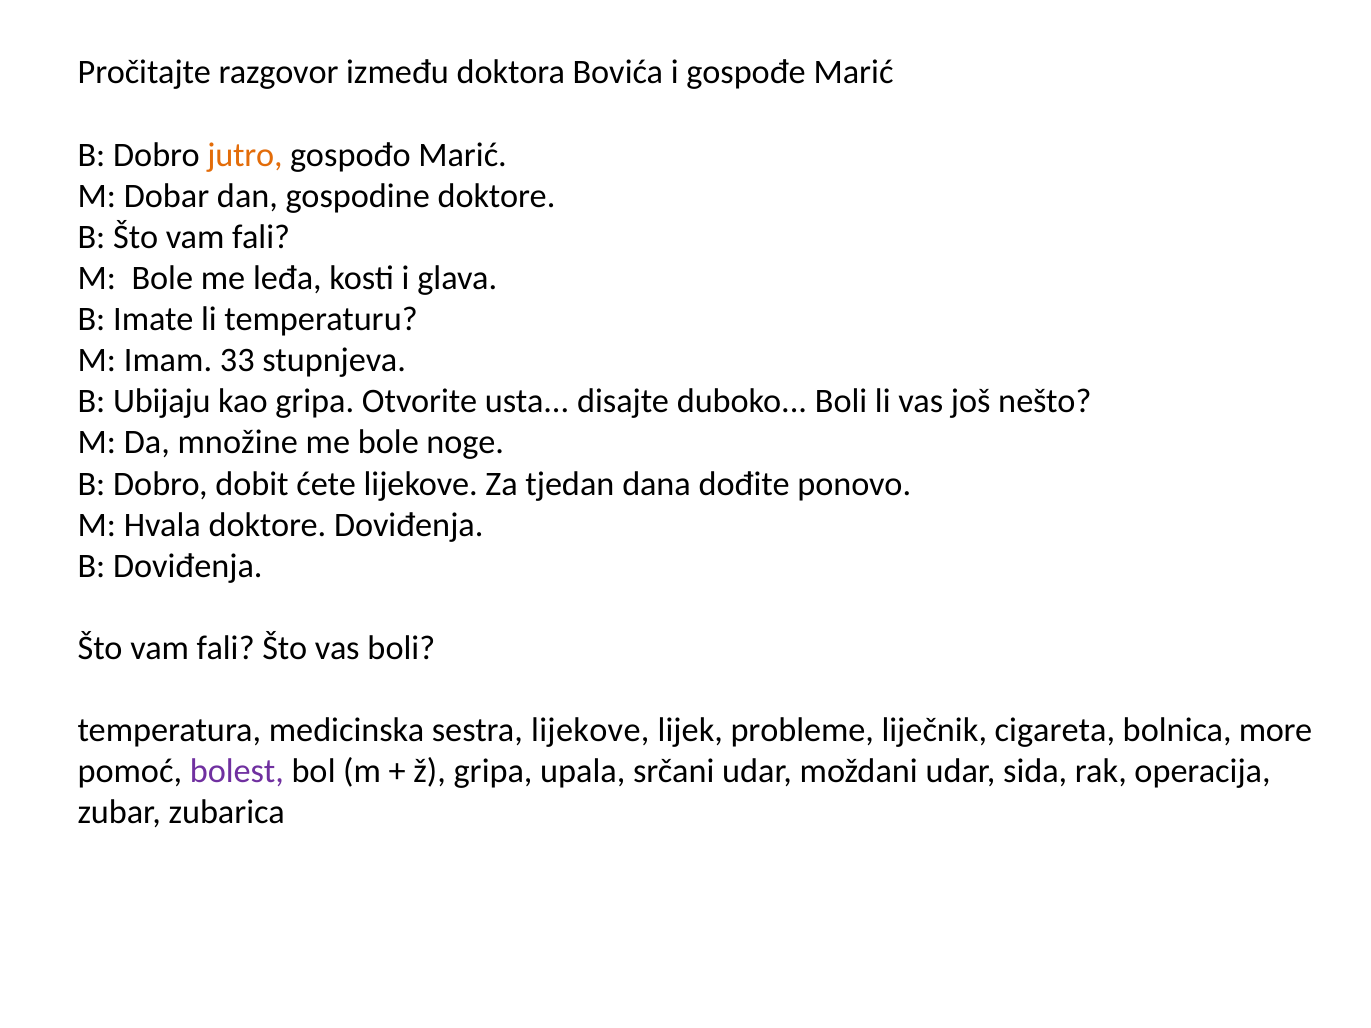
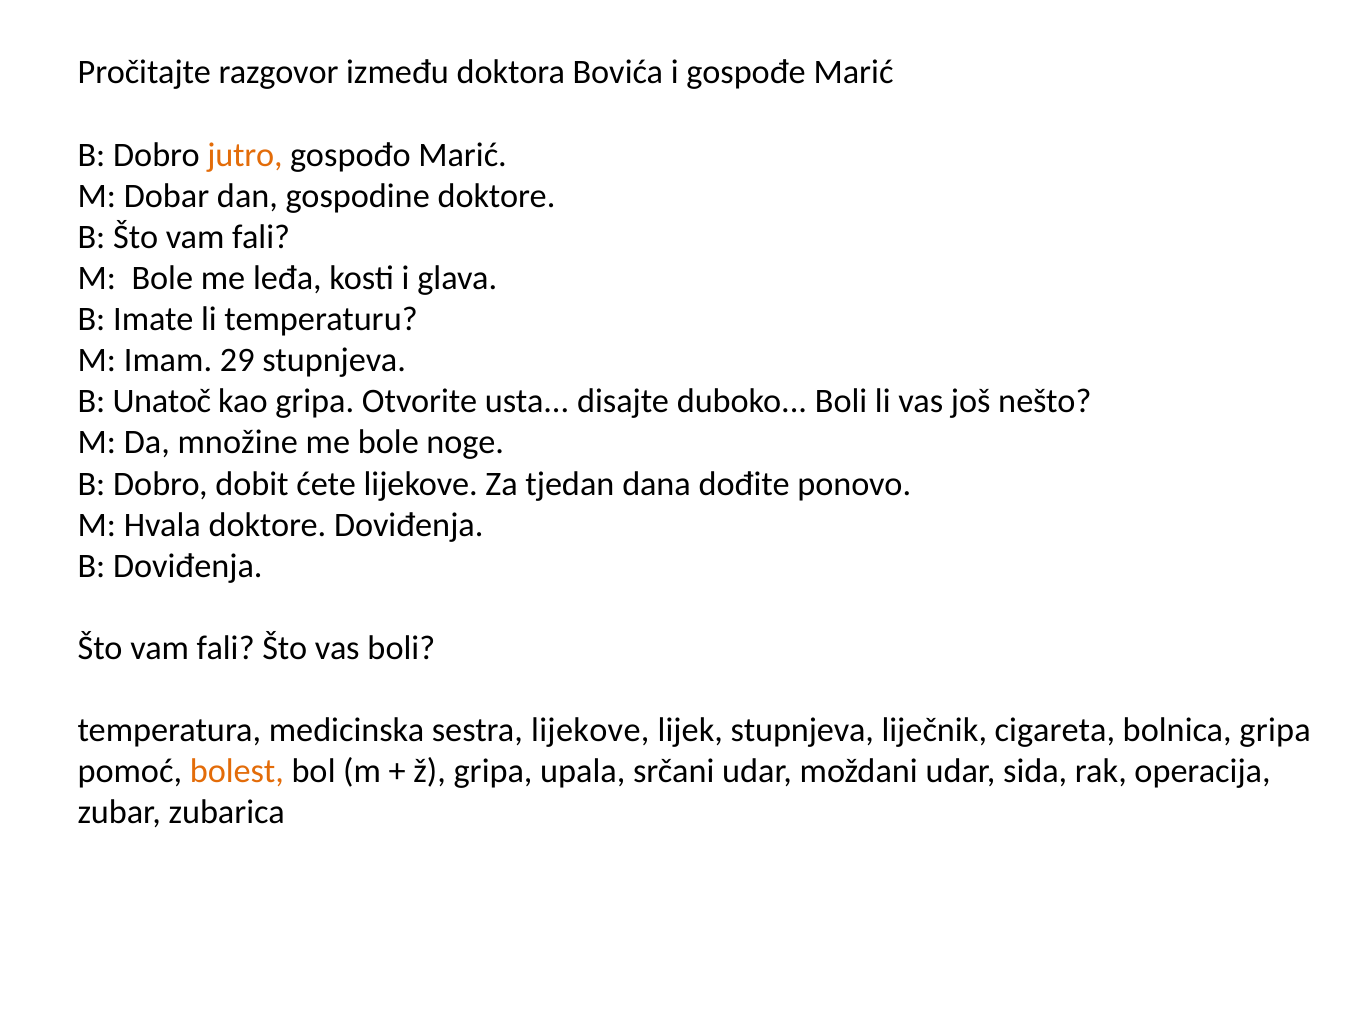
33: 33 -> 29
Ubijaju: Ubijaju -> Unatoč
lijek probleme: probleme -> stupnjeva
bolnica more: more -> gripa
bolest colour: purple -> orange
